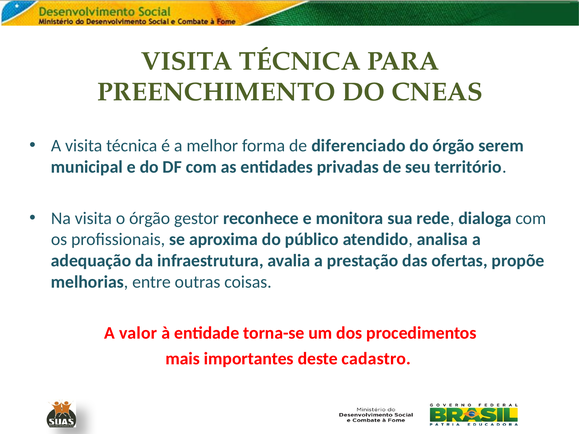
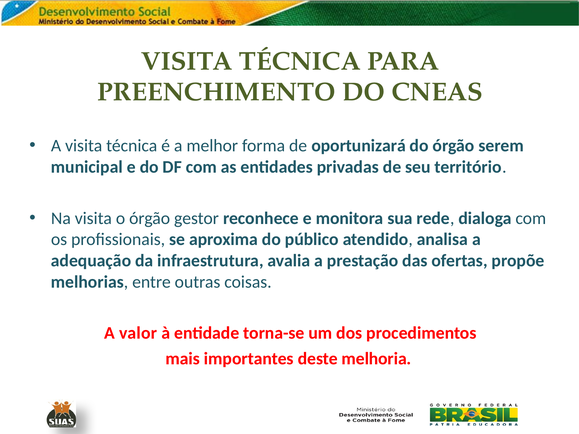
diferenciado: diferenciado -> oportunizará
cadastro: cadastro -> melhoria
